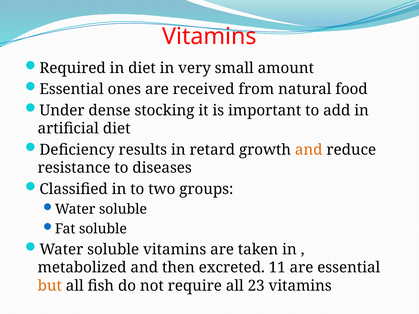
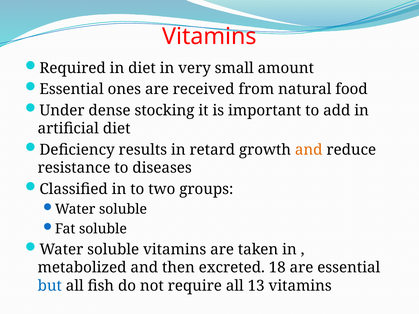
11: 11 -> 18
but colour: orange -> blue
23: 23 -> 13
